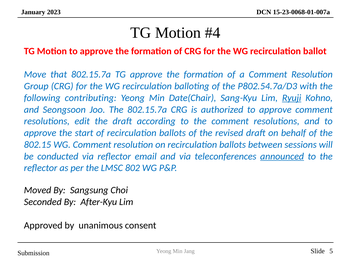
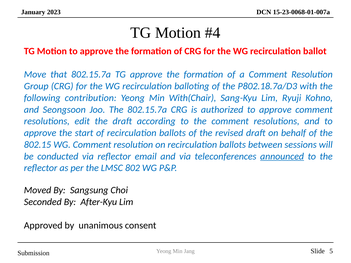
P802.54.7a/D3: P802.54.7a/D3 -> P802.18.7a/D3
contributing: contributing -> contribution
Date(Chair: Date(Chair -> With(Chair
Ryuji underline: present -> none
